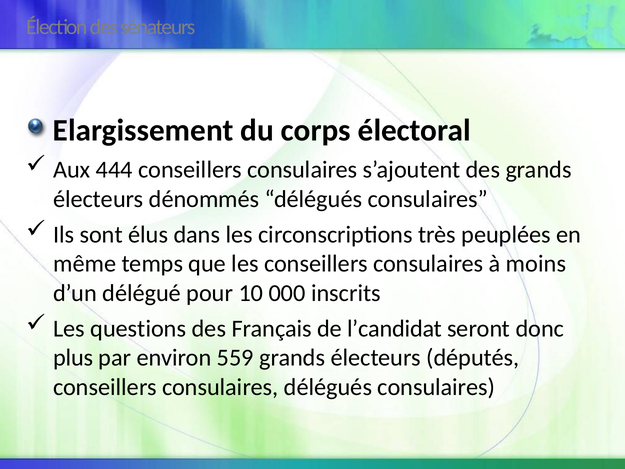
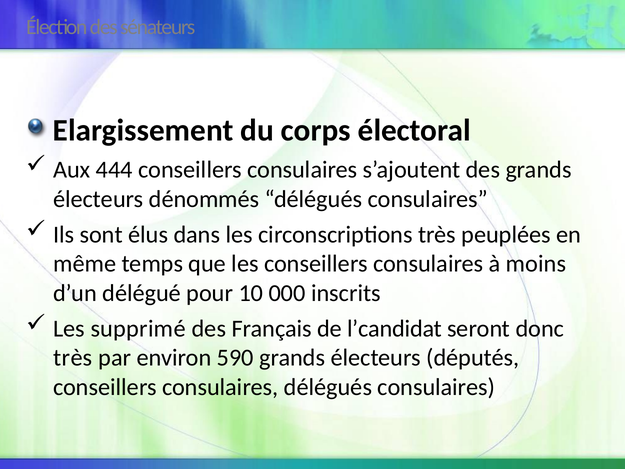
questions: questions -> supprimé
plus at (73, 358): plus -> très
559: 559 -> 590
